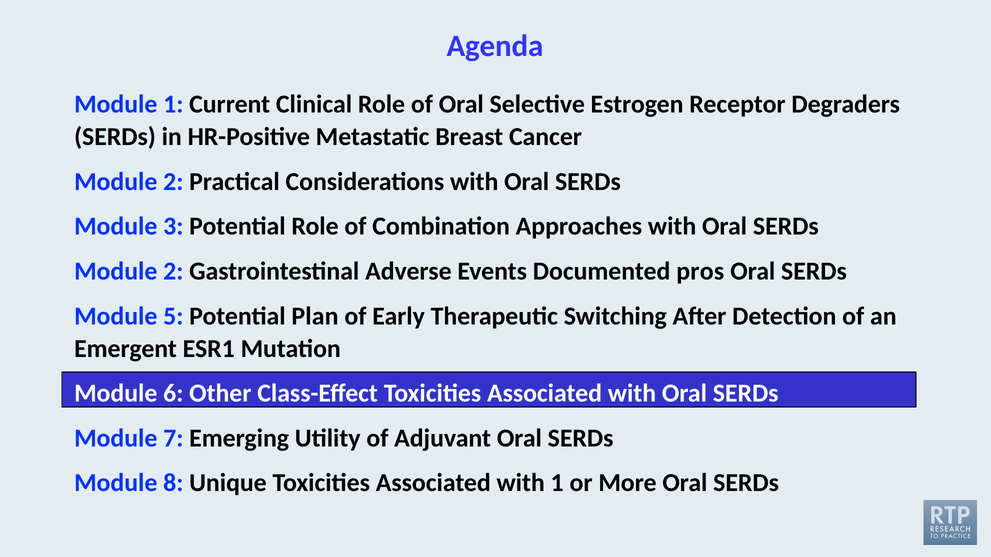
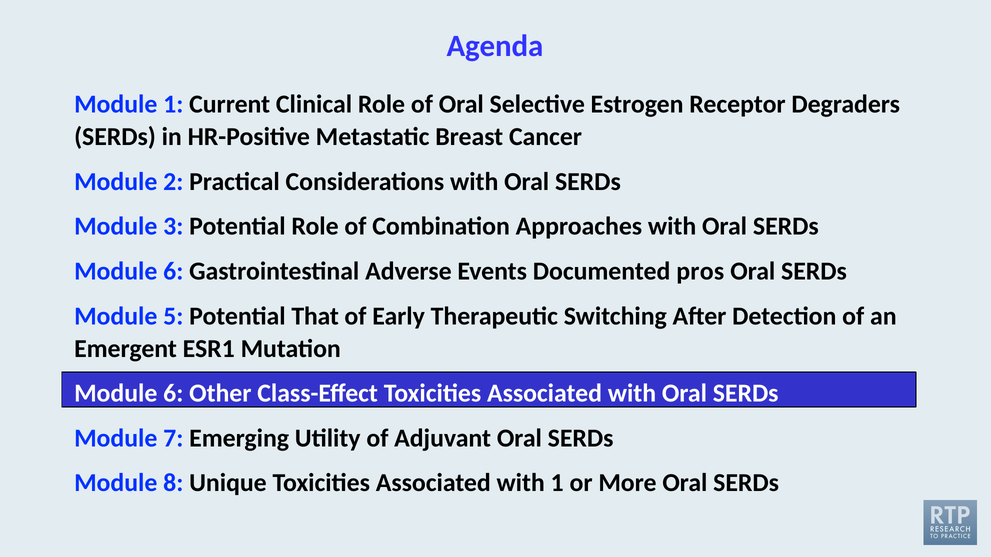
2 at (173, 271): 2 -> 6
Plan: Plan -> That
